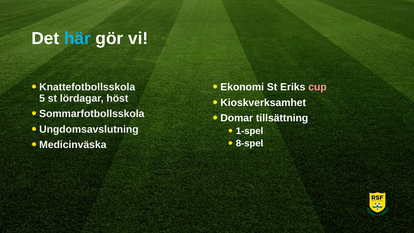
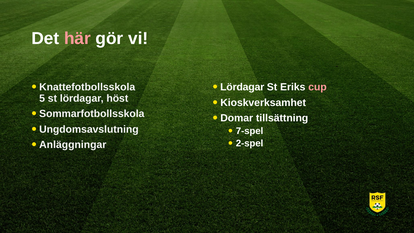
här colour: light blue -> pink
Ekonomi at (242, 87): Ekonomi -> Lördagar
1-spel: 1-spel -> 7-spel
8-spel: 8-spel -> 2-spel
Medicinväska: Medicinväska -> Anläggningar
